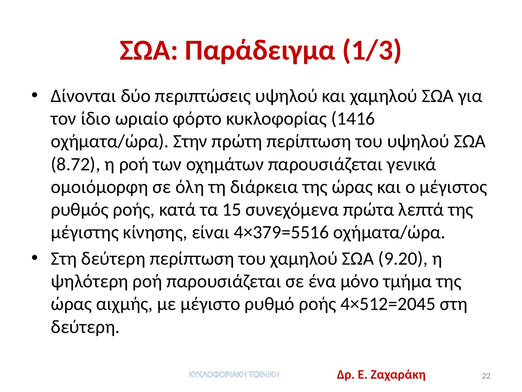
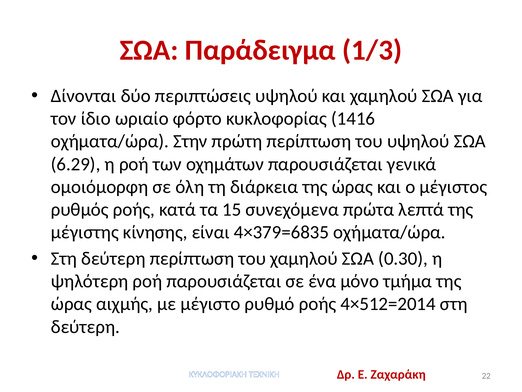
8.72: 8.72 -> 6.29
4×379=5516: 4×379=5516 -> 4×379=6835
9.20: 9.20 -> 0.30
4×512=2045: 4×512=2045 -> 4×512=2014
